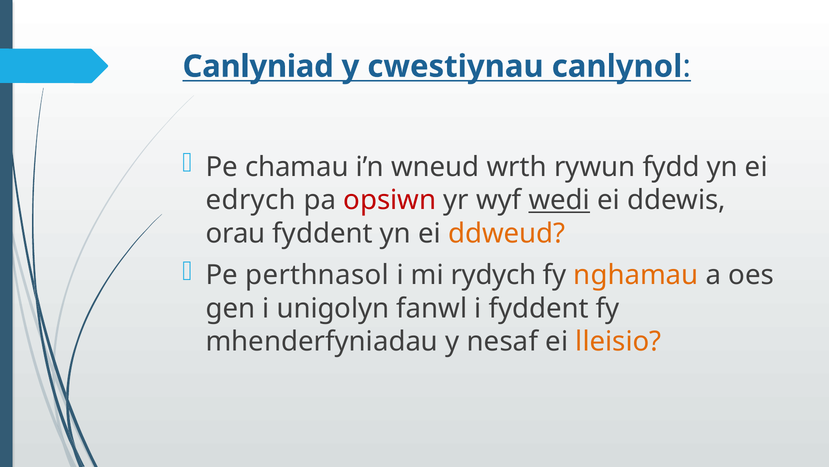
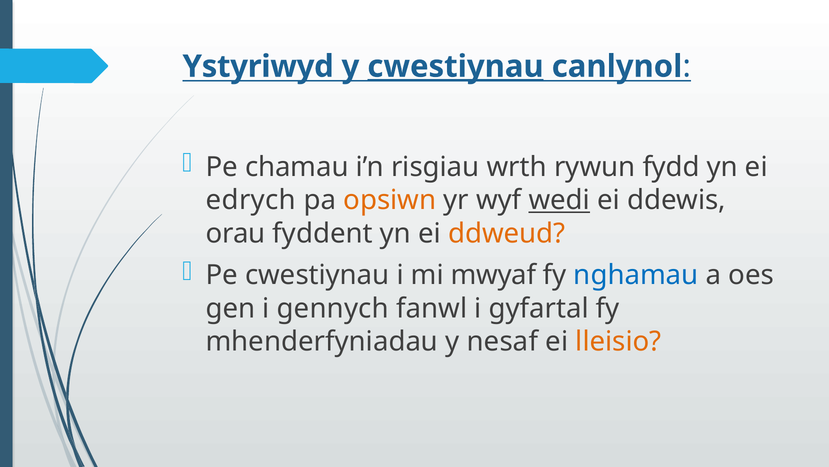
Canlyniad: Canlyniad -> Ystyriwyd
cwestiynau at (456, 66) underline: none -> present
wneud: wneud -> risgiau
opsiwn colour: red -> orange
Pe perthnasol: perthnasol -> cwestiynau
rydych: rydych -> mwyaf
nghamau colour: orange -> blue
unigolyn: unigolyn -> gennych
i fyddent: fyddent -> gyfartal
